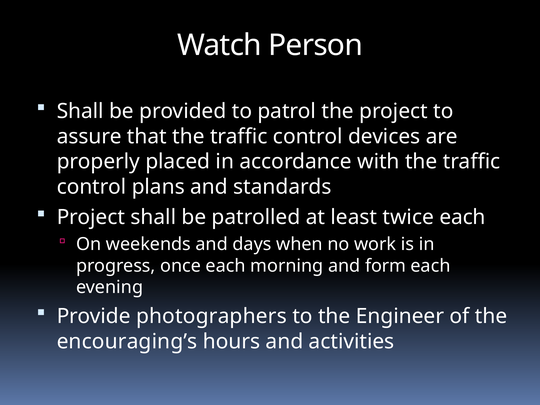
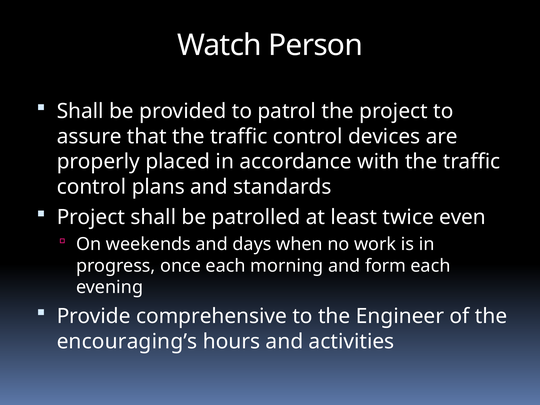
twice each: each -> even
photographers: photographers -> comprehensive
